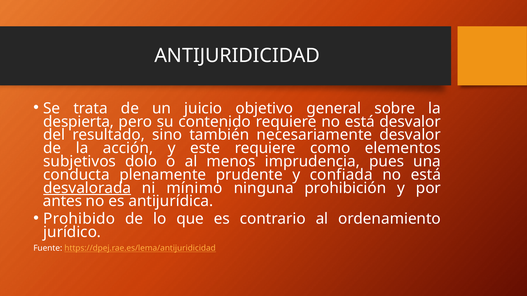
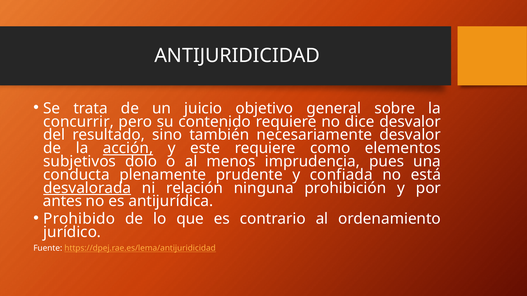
despierta: despierta -> concurrir
requiere no está: está -> dice
acción underline: none -> present
mínimo: mínimo -> relación
